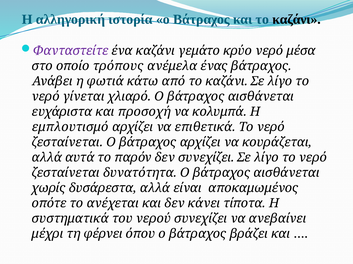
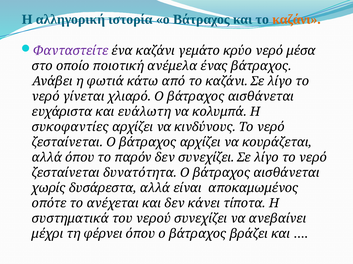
καζάνι at (297, 19) colour: black -> orange
τρόπους: τρόπους -> ποιοτική
προσοχή: προσοχή -> ευάλωτη
εμπλουτισμό: εμπλουτισμό -> συκοφαντίες
επιθετικά: επιθετικά -> κινδύνους
αλλά αυτά: αυτά -> όπου
